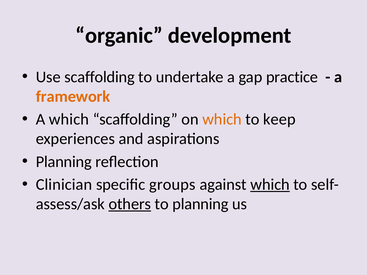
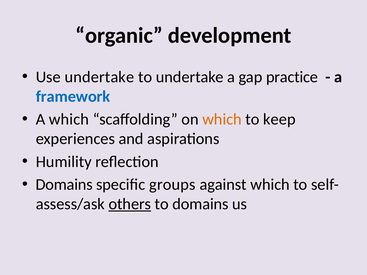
Use scaffolding: scaffolding -> undertake
framework colour: orange -> blue
Planning at (64, 162): Planning -> Humility
Clinician at (64, 185): Clinician -> Domains
which at (270, 185) underline: present -> none
to planning: planning -> domains
